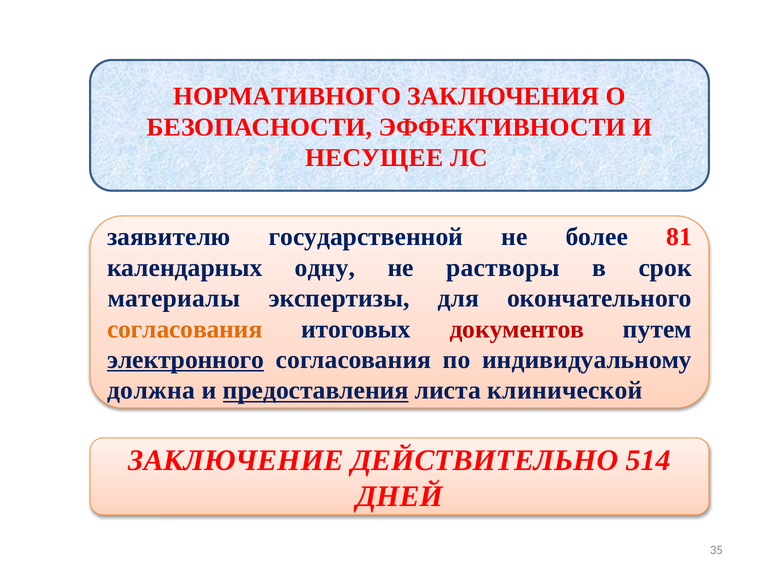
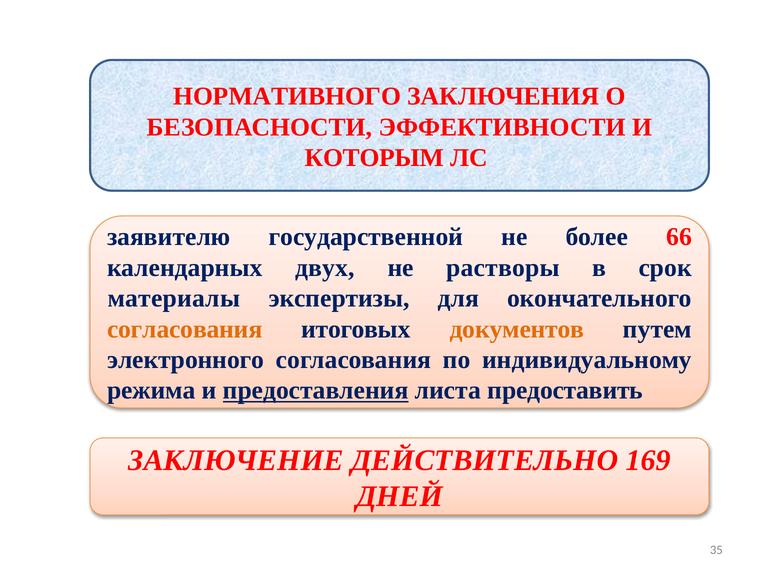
НЕСУЩЕЕ: НЕСУЩЕЕ -> КОТОРЫМ
81: 81 -> 66
одну: одну -> двух
документов colour: red -> orange
электронного underline: present -> none
должна: должна -> режима
клинической: клинической -> предоставить
514: 514 -> 169
